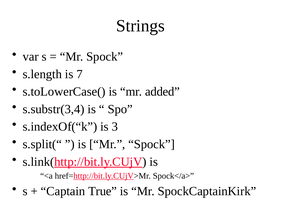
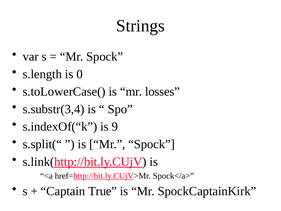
7: 7 -> 0
added: added -> losses
3: 3 -> 9
